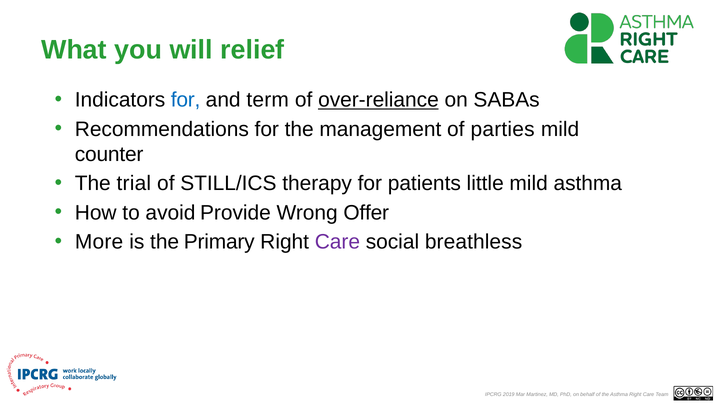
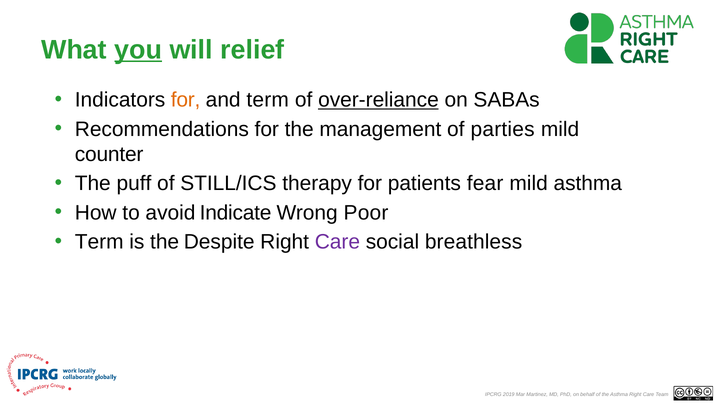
you underline: none -> present
for at (186, 100) colour: blue -> orange
trial: trial -> puff
little: little -> fear
Provide: Provide -> Indicate
Offer: Offer -> Poor
More at (99, 242): More -> Term
Primary: Primary -> Despite
